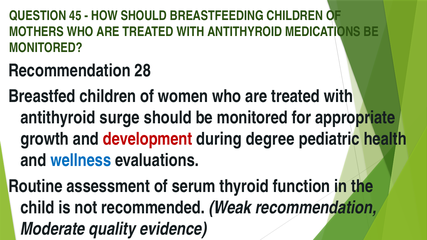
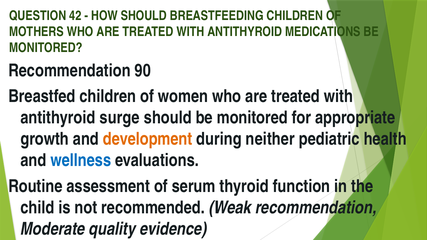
45: 45 -> 42
28: 28 -> 90
development colour: red -> orange
degree: degree -> neither
